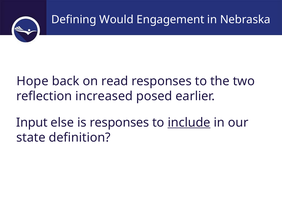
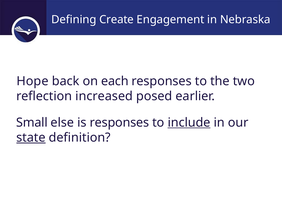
Would: Would -> Create
read: read -> each
Input: Input -> Small
state underline: none -> present
